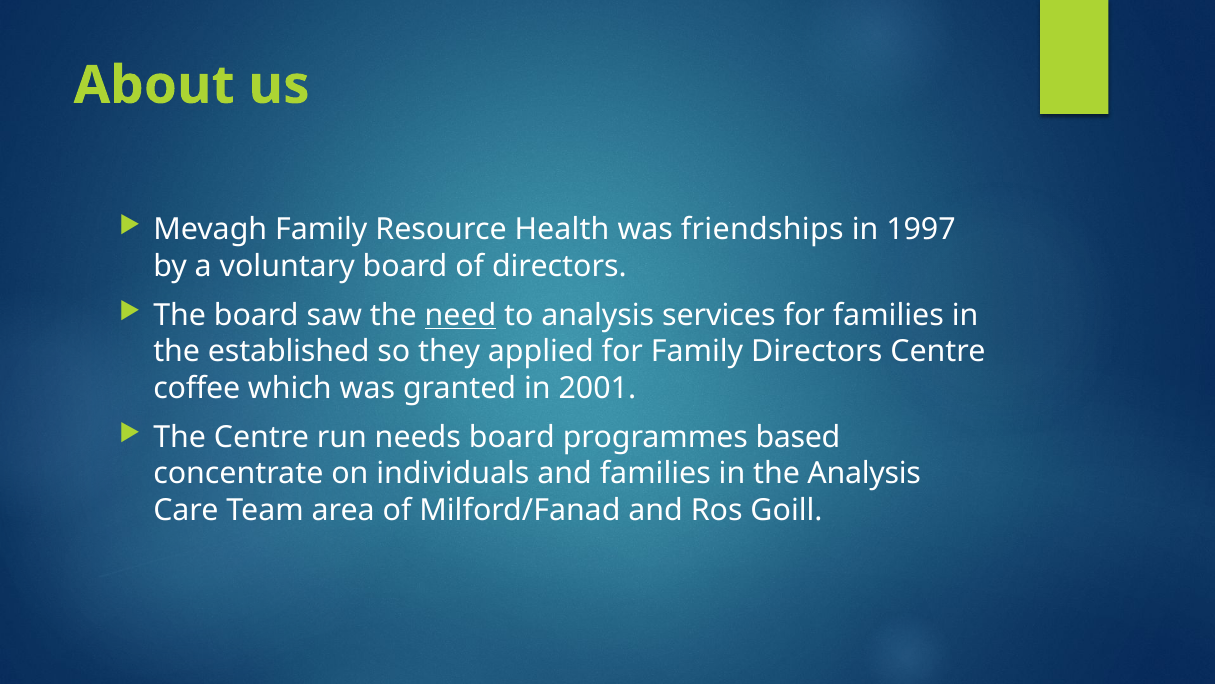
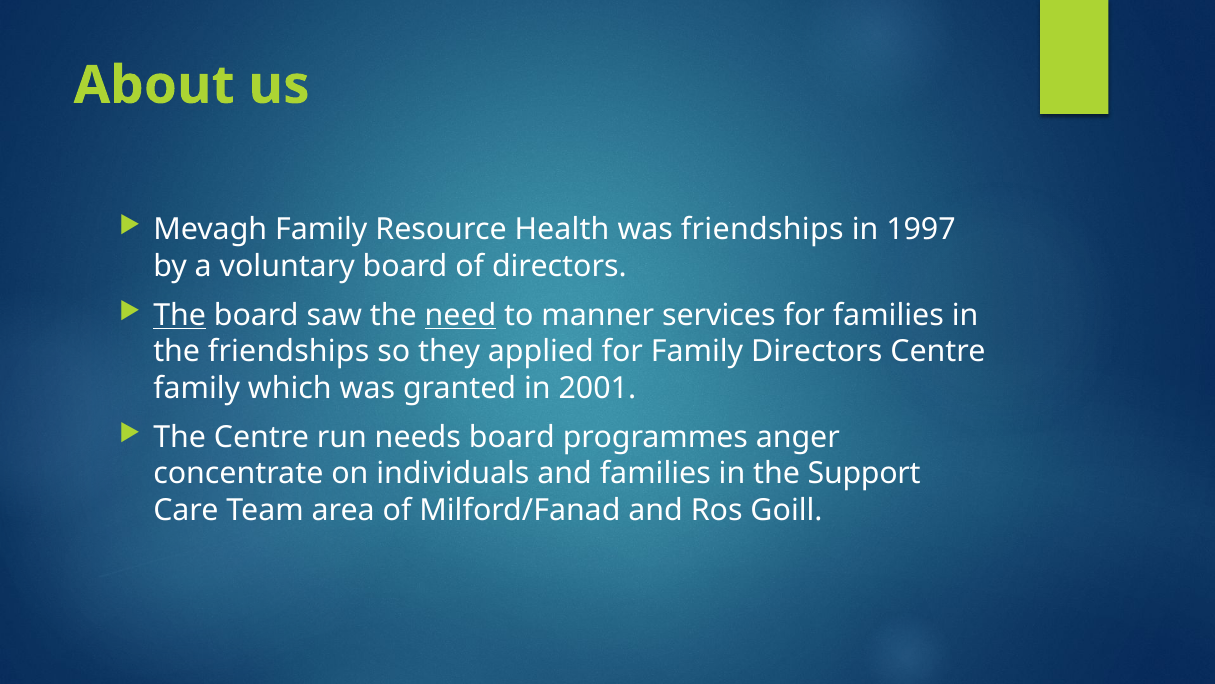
The at (180, 315) underline: none -> present
to analysis: analysis -> manner
the established: established -> friendships
coffee at (197, 388): coffee -> family
based: based -> anger
the Analysis: Analysis -> Support
